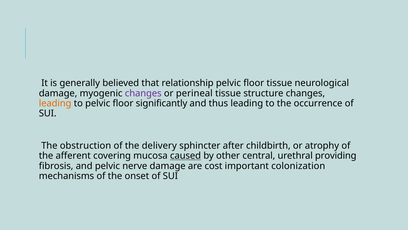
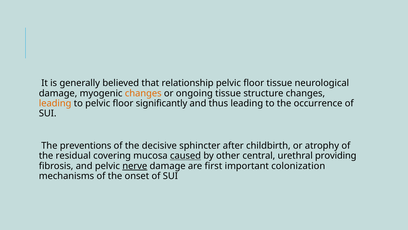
changes at (143, 93) colour: purple -> orange
perineal: perineal -> ongoing
obstruction: obstruction -> preventions
delivery: delivery -> decisive
afferent: afferent -> residual
nerve underline: none -> present
cost: cost -> first
